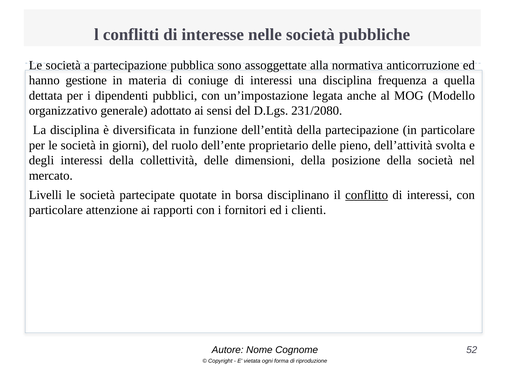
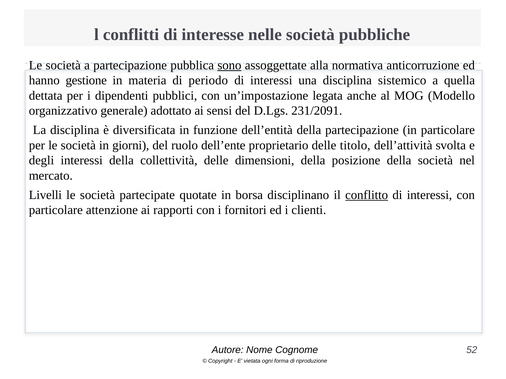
sono underline: none -> present
coniuge: coniuge -> periodo
frequenza: frequenza -> sistemico
231/2080: 231/2080 -> 231/2091
pieno: pieno -> titolo
